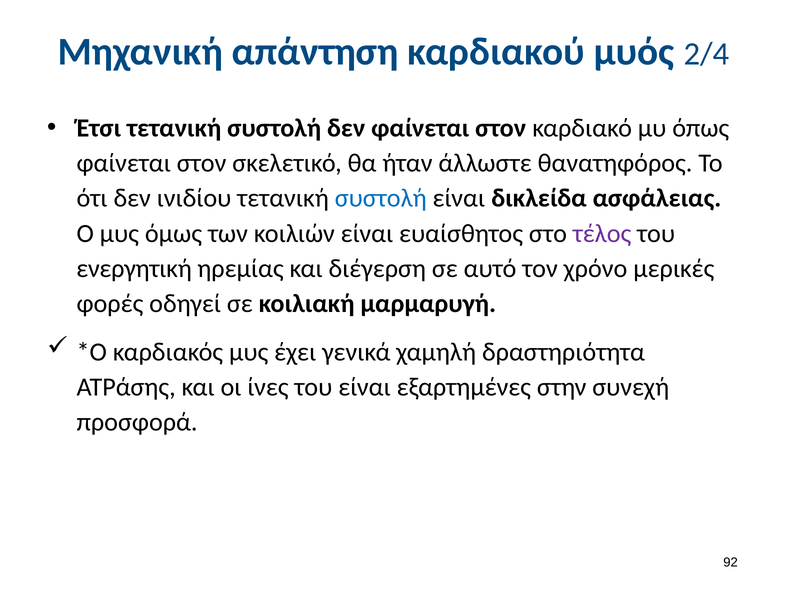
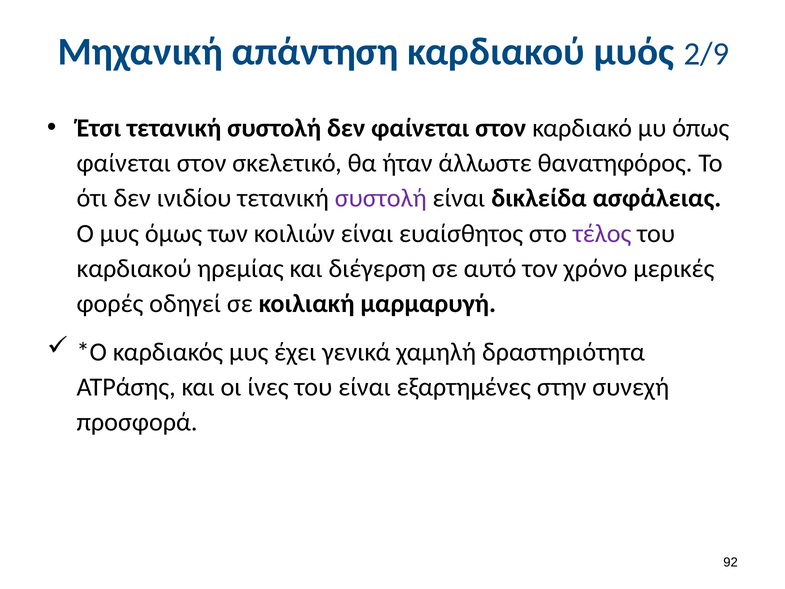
2/4: 2/4 -> 2/9
συστολή at (381, 198) colour: blue -> purple
ενεργητική at (134, 268): ενεργητική -> καρδιακού
